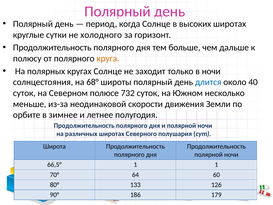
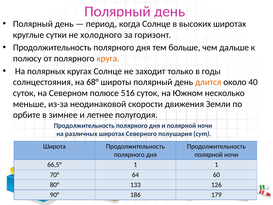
в ночи: ночи -> годы
длится colour: blue -> orange
732: 732 -> 516
